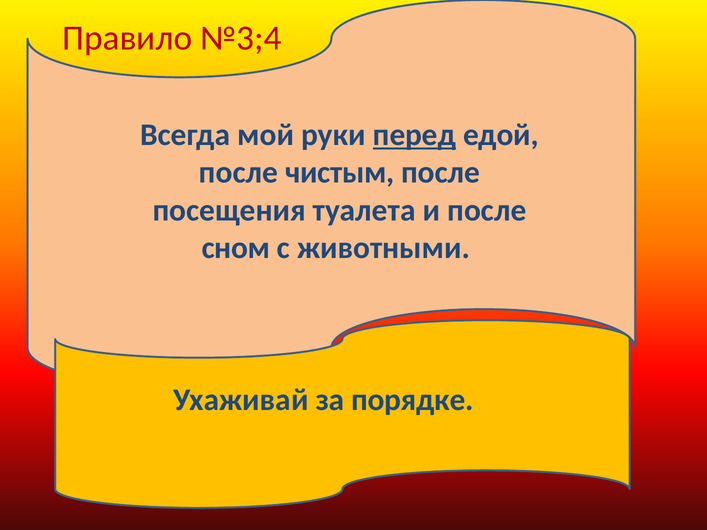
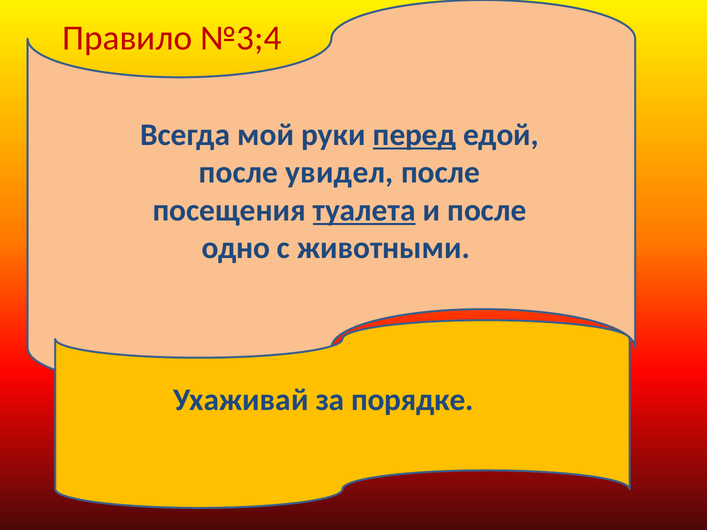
чистым: чистым -> увидел
туалета underline: none -> present
сном: сном -> одно
